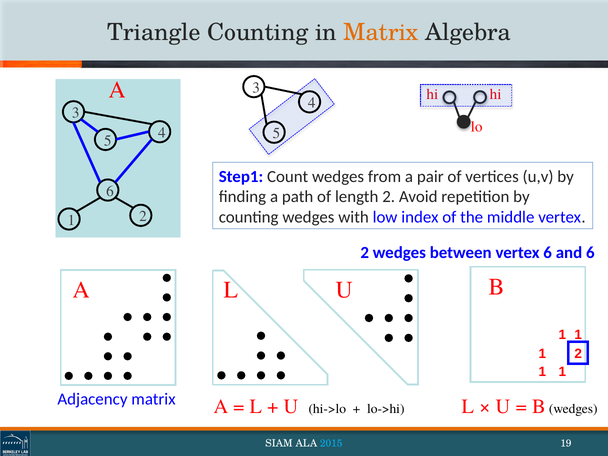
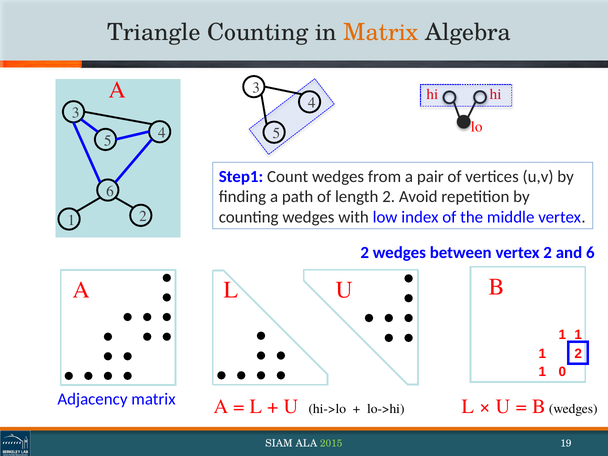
vertex 6: 6 -> 2
1 at (562, 372): 1 -> 0
2015 colour: light blue -> light green
